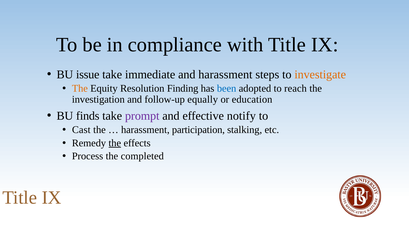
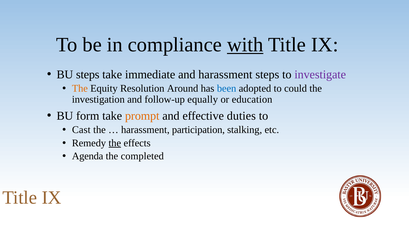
with underline: none -> present
BU issue: issue -> steps
investigate colour: orange -> purple
Finding: Finding -> Around
reach: reach -> could
finds: finds -> form
prompt colour: purple -> orange
notify: notify -> duties
Process: Process -> Agenda
